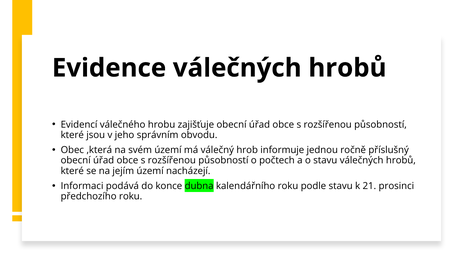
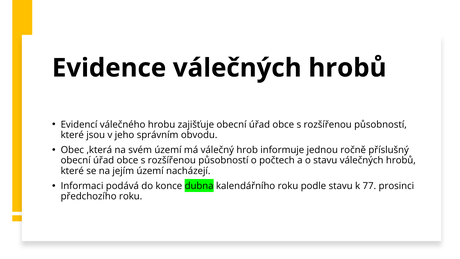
21: 21 -> 77
